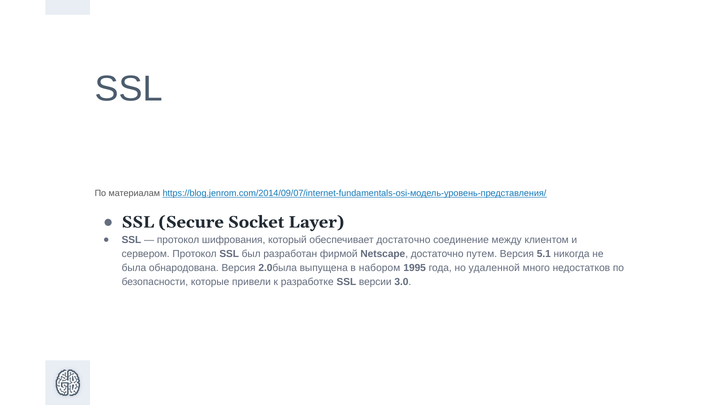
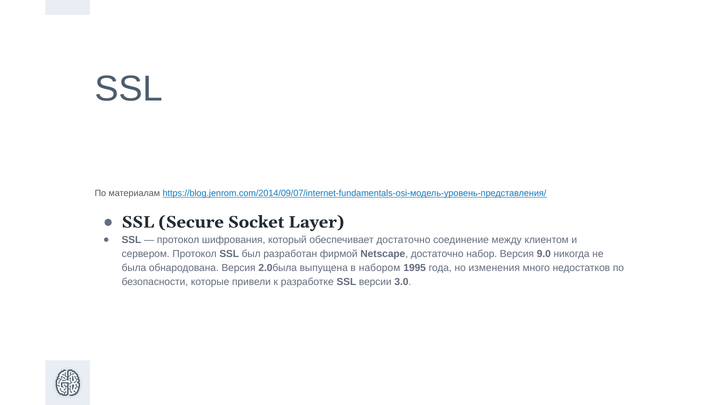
путем: путем -> набор
5.1: 5.1 -> 9.0
удаленной: удаленной -> изменения
